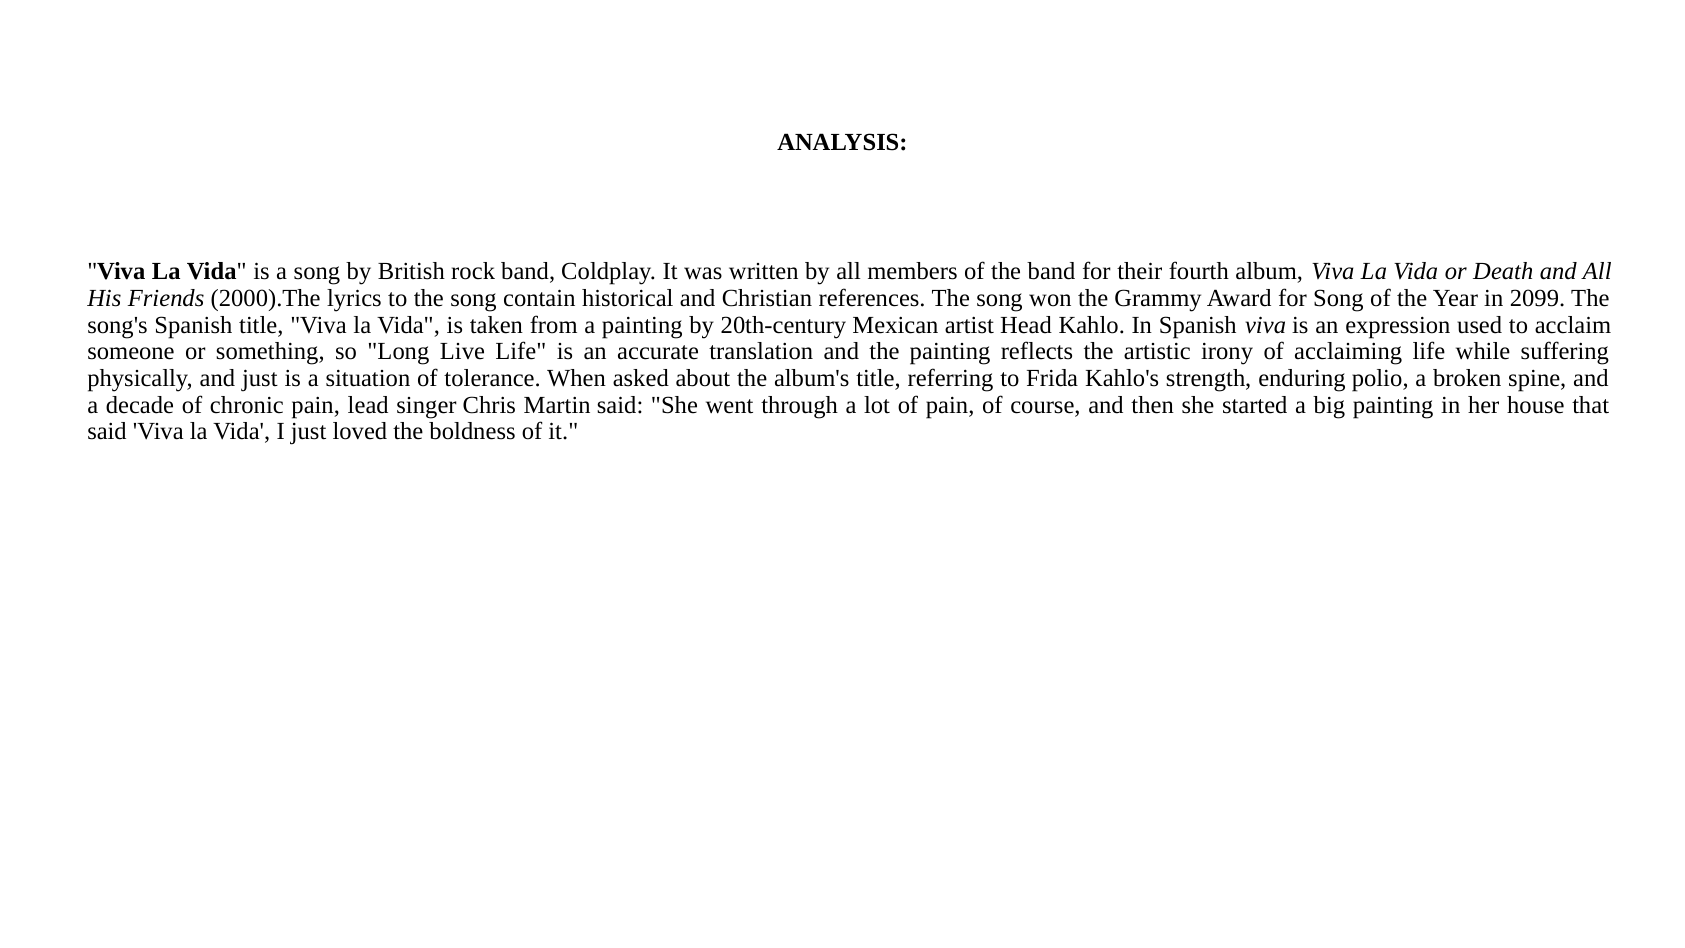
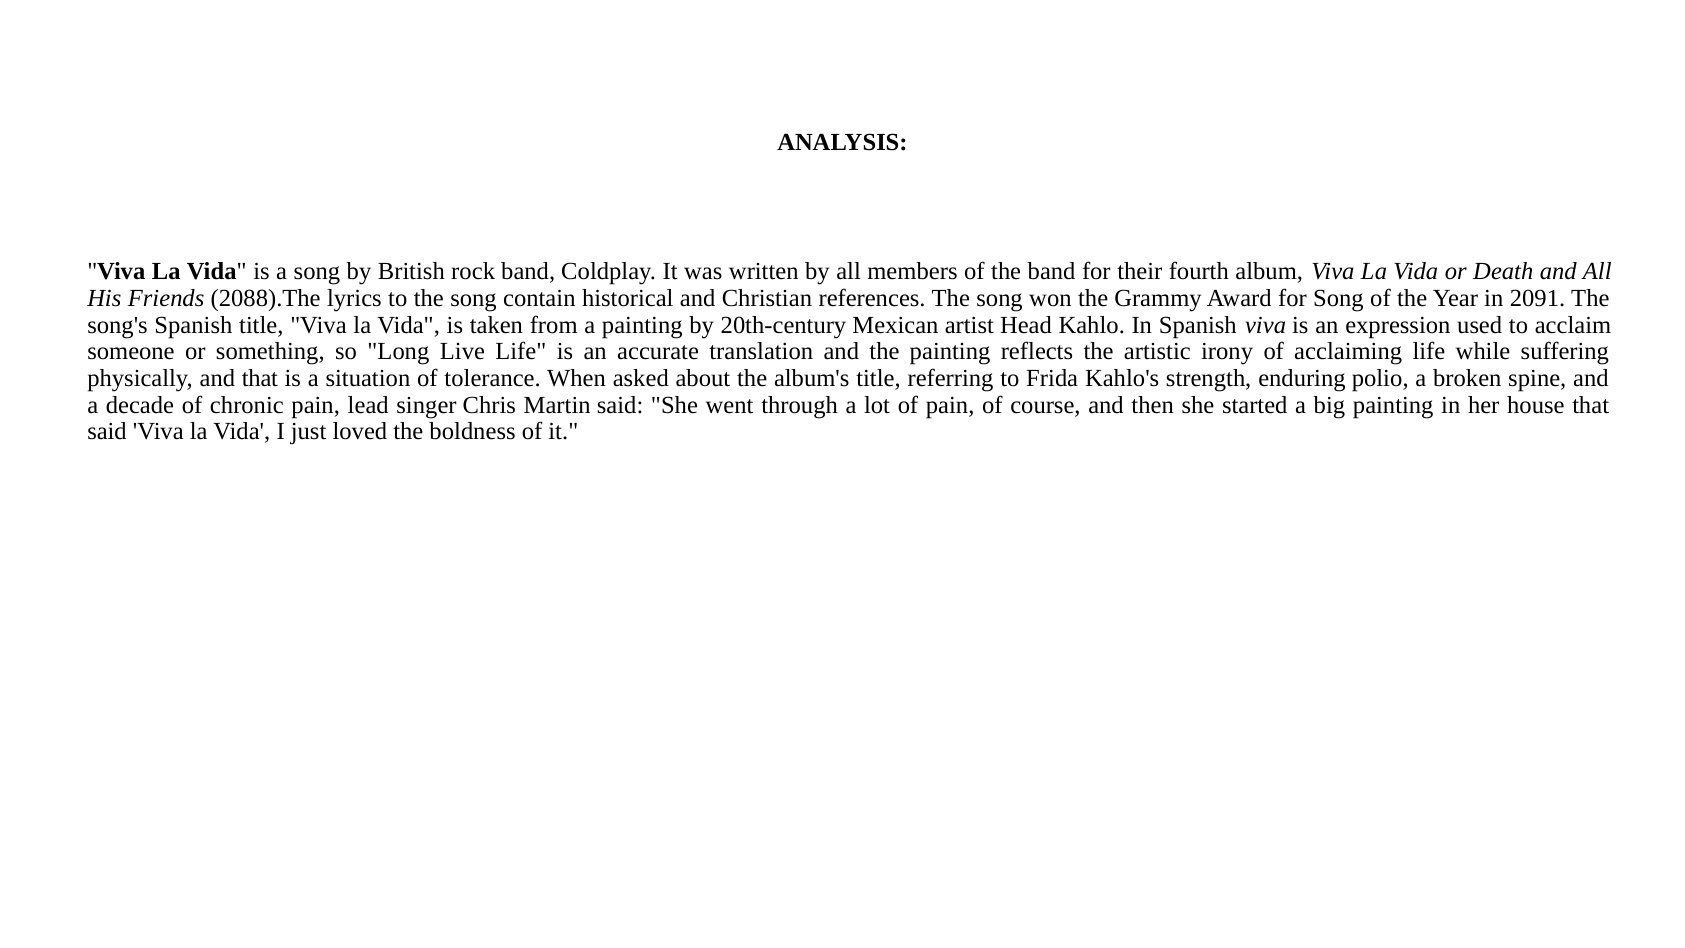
2000).The: 2000).The -> 2088).The
2099: 2099 -> 2091
and just: just -> that
